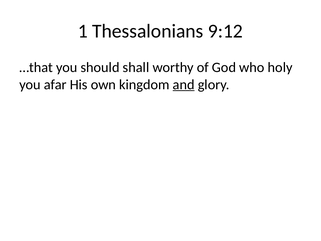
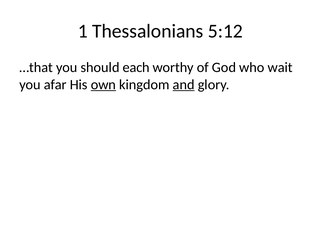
9:12: 9:12 -> 5:12
shall: shall -> each
holy: holy -> wait
own underline: none -> present
